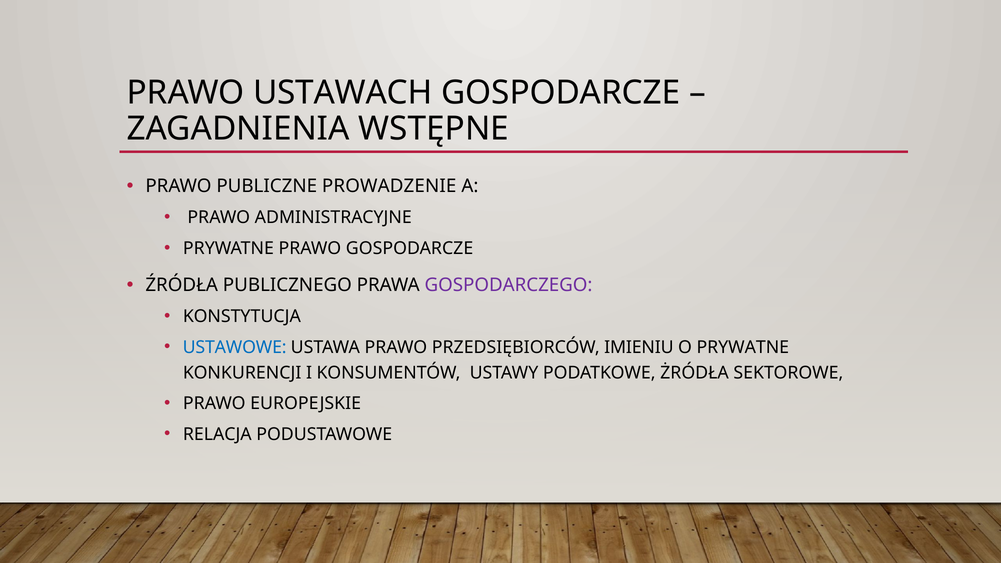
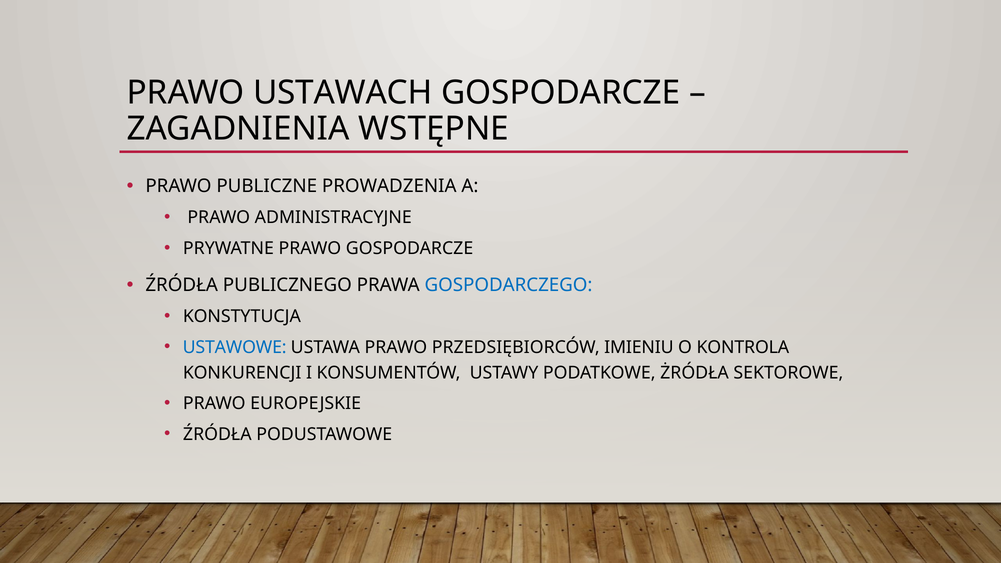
PROWADZENIE: PROWADZENIE -> PROWADZENIA
GOSPODARCZEGO colour: purple -> blue
O PRYWATNE: PRYWATNE -> KONTROLA
RELACJA at (217, 434): RELACJA -> ŹRÓDŁA
